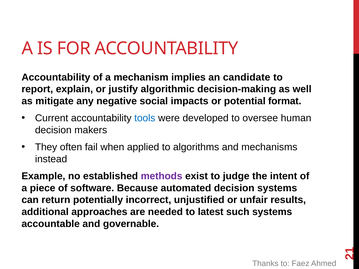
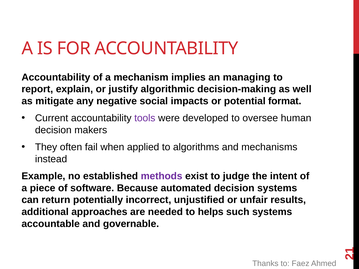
candidate: candidate -> managing
tools colour: blue -> purple
latest: latest -> helps
